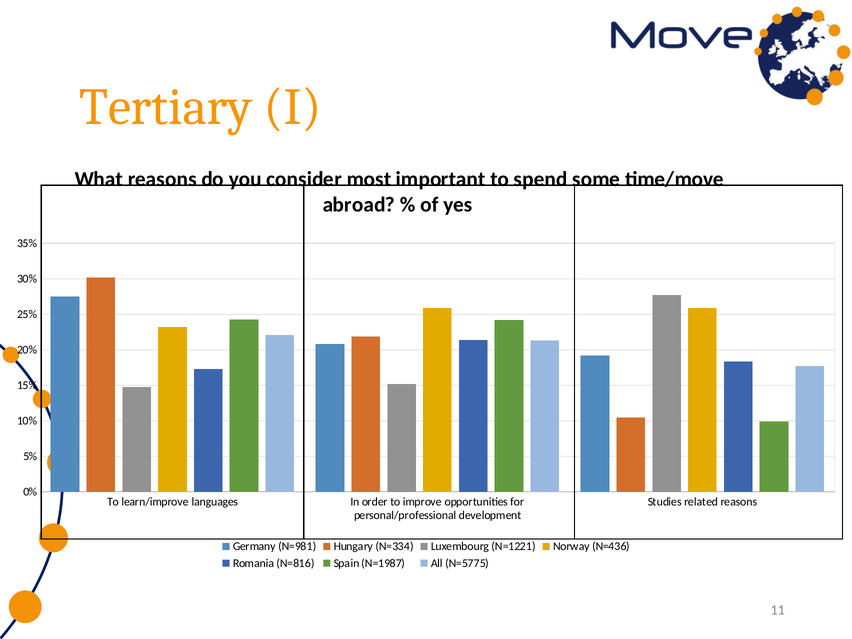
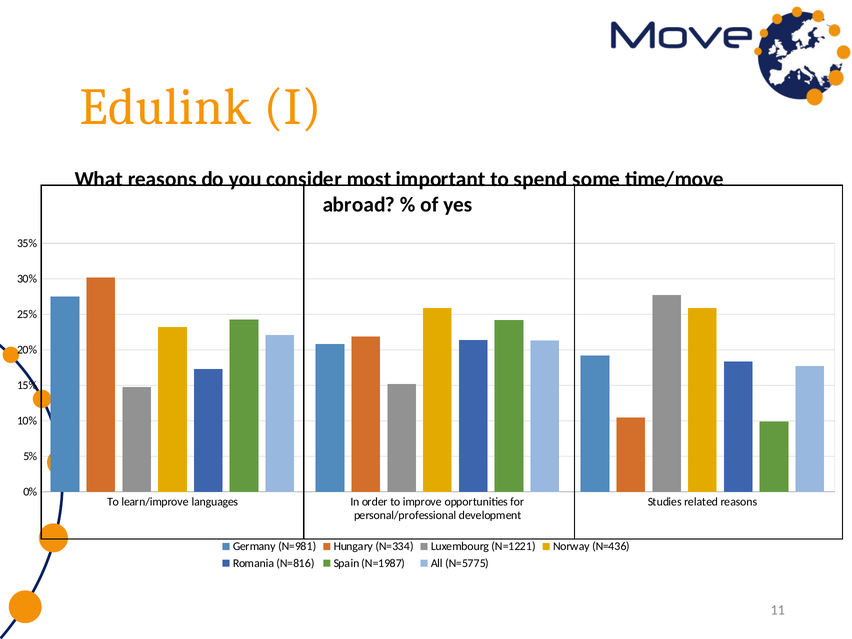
Tertiary: Tertiary -> Edulink
